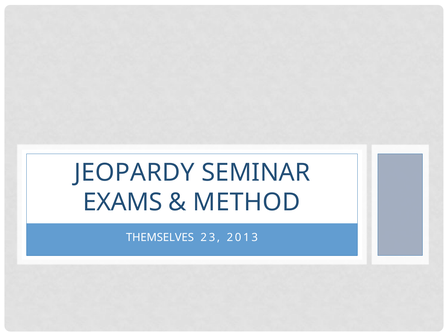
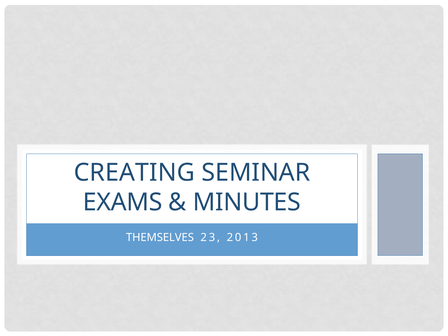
JEOPARDY: JEOPARDY -> CREATING
METHOD: METHOD -> MINUTES
